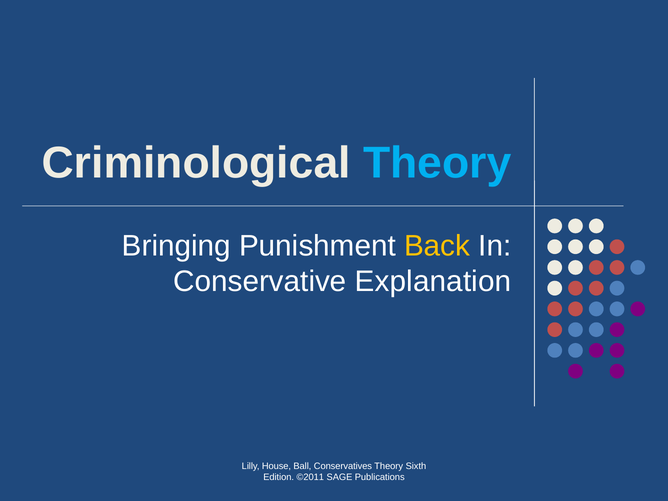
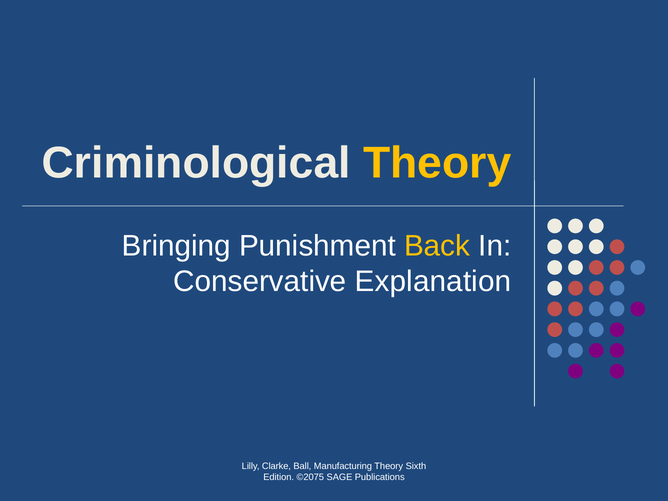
Theory at (437, 163) colour: light blue -> yellow
House: House -> Clarke
Conservatives: Conservatives -> Manufacturing
©2011: ©2011 -> ©2075
